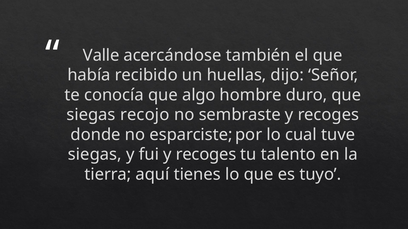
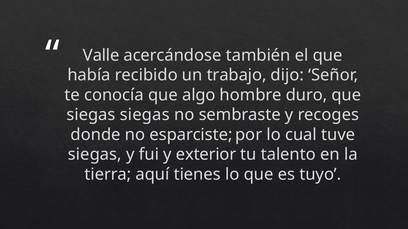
huellas: huellas -> trabajo
siegas recojo: recojo -> siegas
fui y recoges: recoges -> exterior
